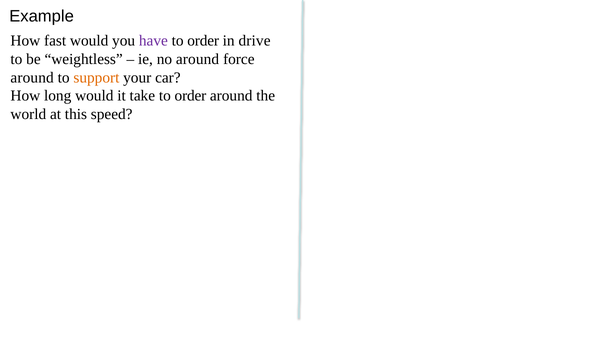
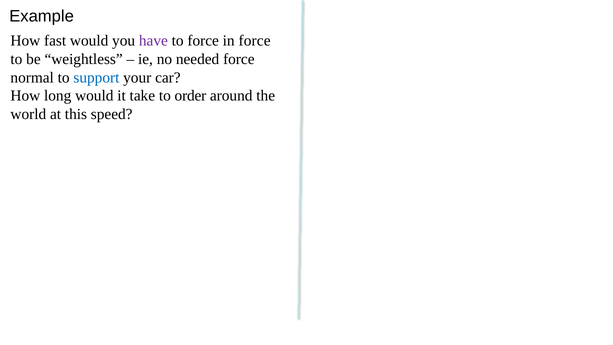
order at (203, 41): order -> force
in drive: drive -> force
no around: around -> needed
around at (32, 77): around -> normal
support colour: orange -> blue
